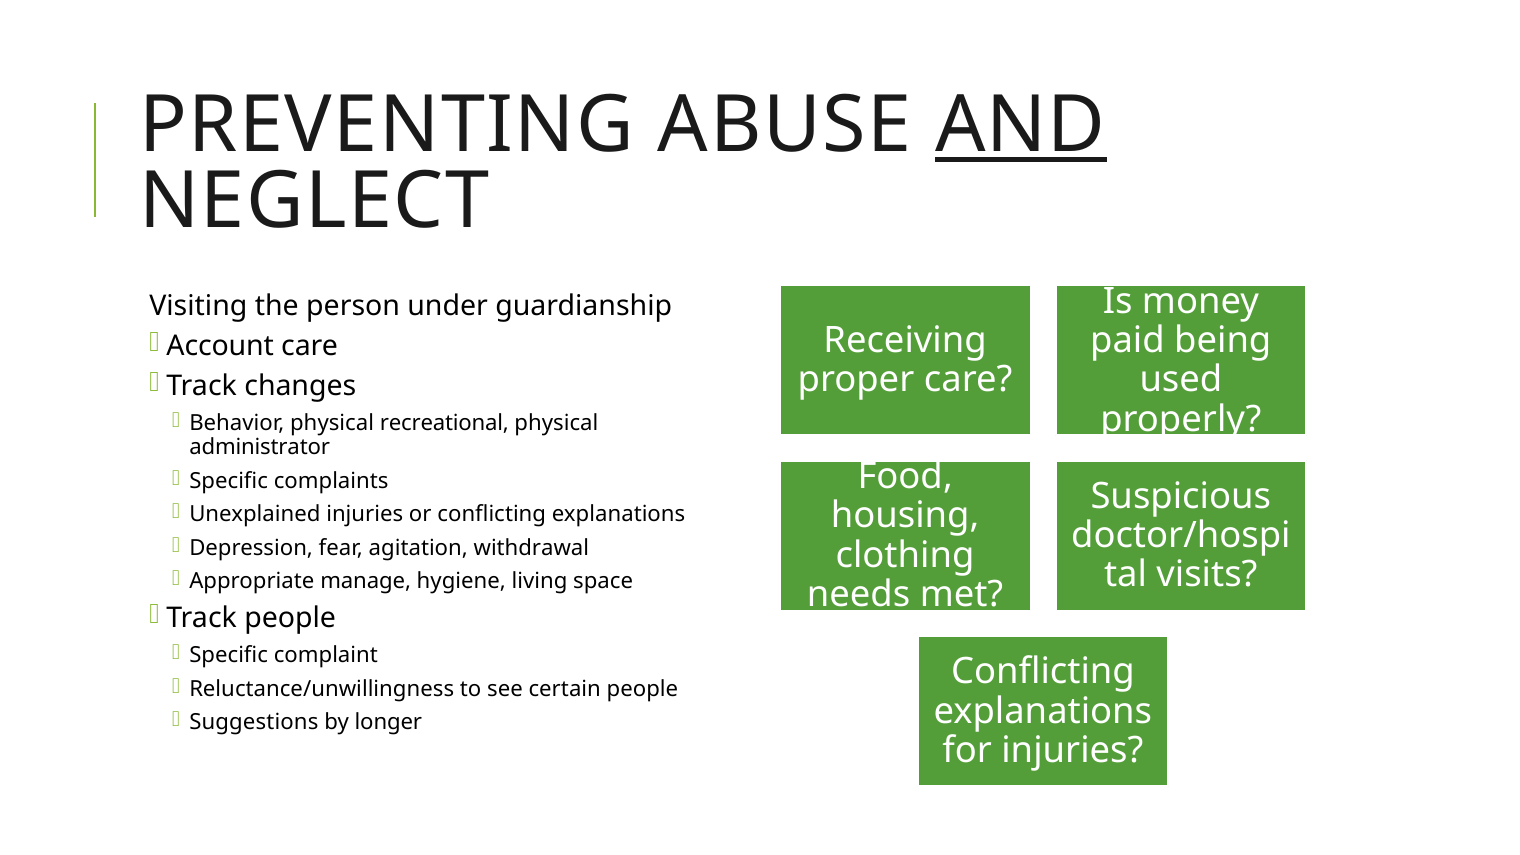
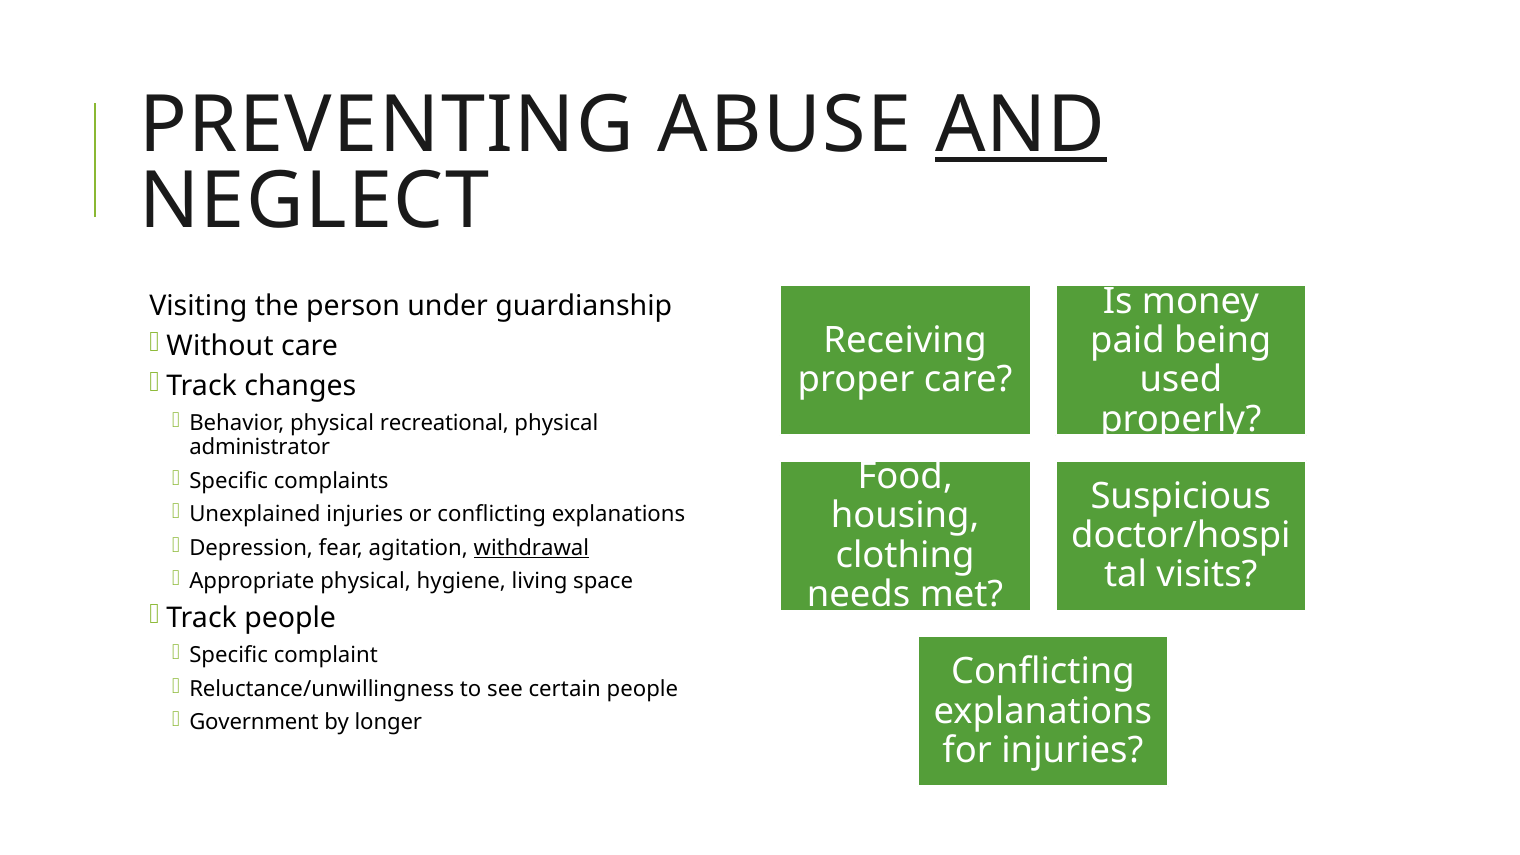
Account: Account -> Without
withdrawal underline: none -> present
Appropriate manage: manage -> physical
Suggestions: Suggestions -> Government
